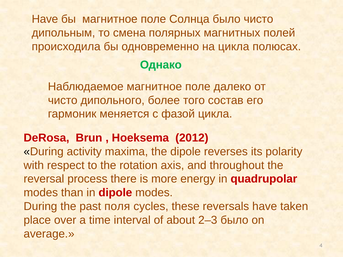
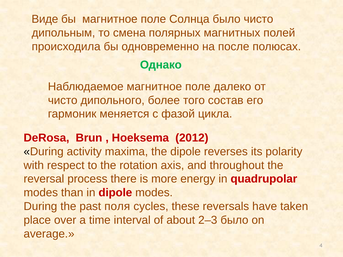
Have at (45, 19): Have -> Виде
на цикла: цикла -> после
